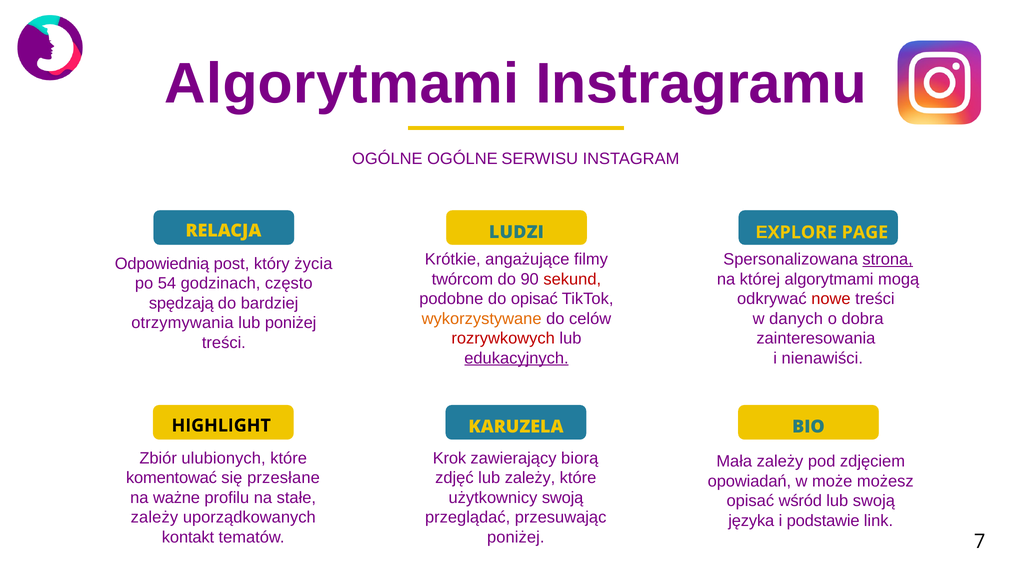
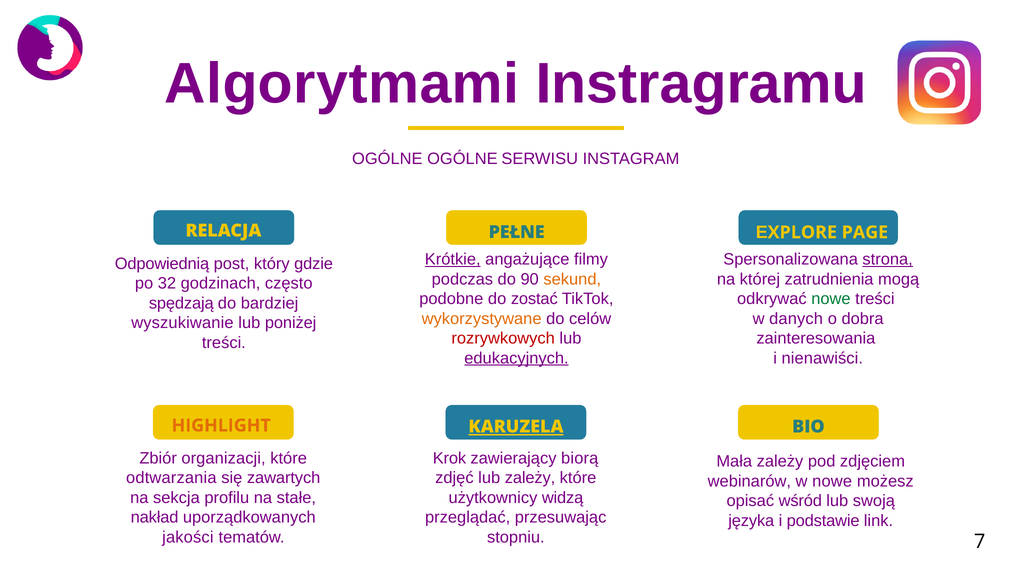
LUDZI: LUDZI -> PEŁNE
Krótkie underline: none -> present
życia: życia -> gdzie
twórcom: twórcom -> podczas
sekund colour: red -> orange
której algorytmami: algorytmami -> zatrudnienia
54: 54 -> 32
do opisać: opisać -> zostać
nowe at (831, 299) colour: red -> green
otrzymywania: otrzymywania -> wyszukiwanie
HIGHLIGHT colour: black -> orange
KARUZELA underline: none -> present
ulubionych: ulubionych -> organizacji
komentować: komentować -> odtwarzania
przesłane: przesłane -> zawartych
opowiadań: opowiadań -> webinarów
w może: może -> nowe
ważne: ważne -> sekcja
użytkownicy swoją: swoją -> widzą
zależy at (154, 518): zależy -> nakład
poniżej at (516, 538): poniżej -> stopniu
kontakt: kontakt -> jakości
